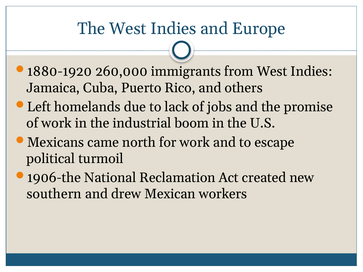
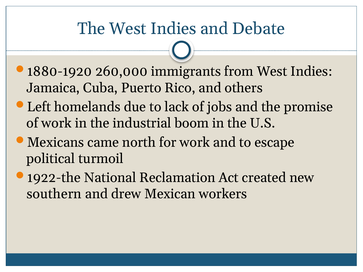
Europe: Europe -> Debate
1906-the: 1906-the -> 1922-the
